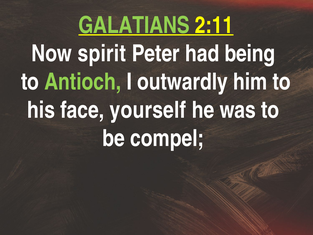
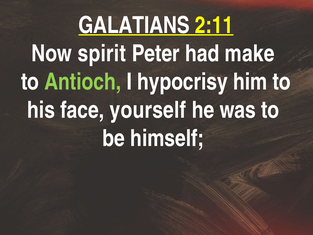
GALATIANS colour: light green -> white
being: being -> make
outwardly: outwardly -> hypocrisy
compel: compel -> himself
